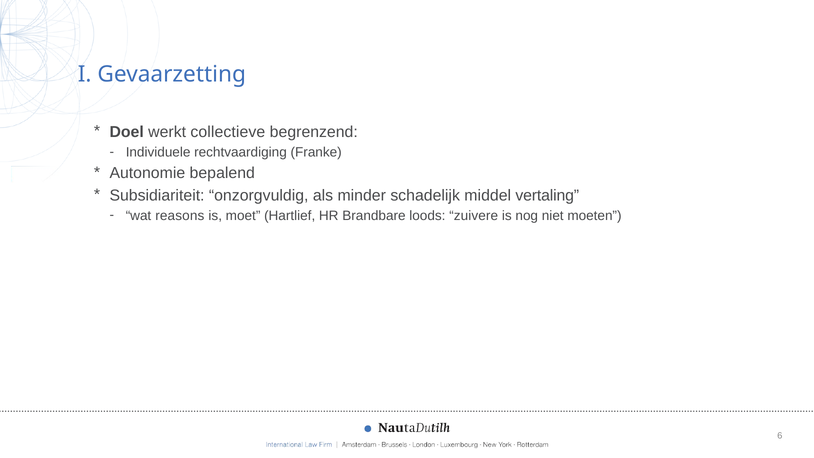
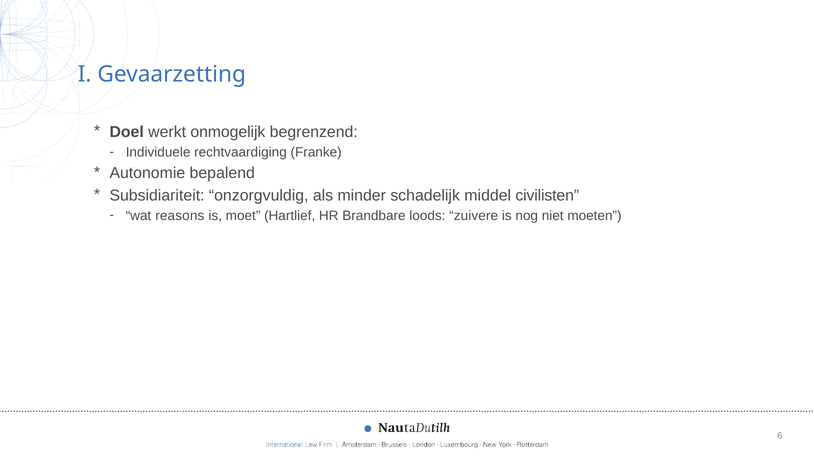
collectieve: collectieve -> onmogelijk
vertaling: vertaling -> civilisten
